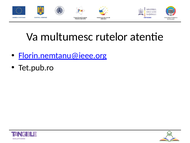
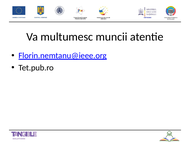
rutelor: rutelor -> muncii
